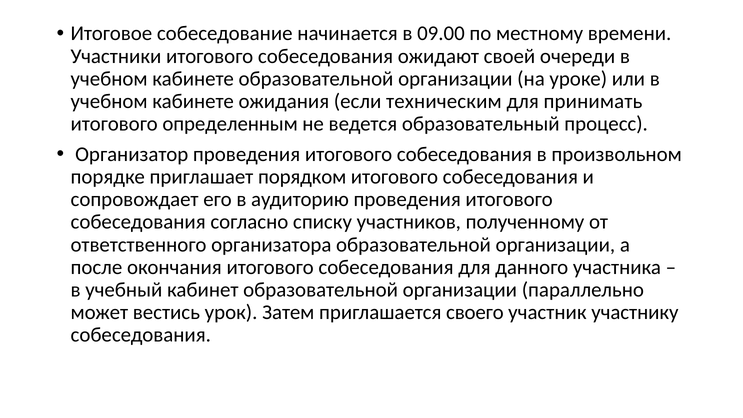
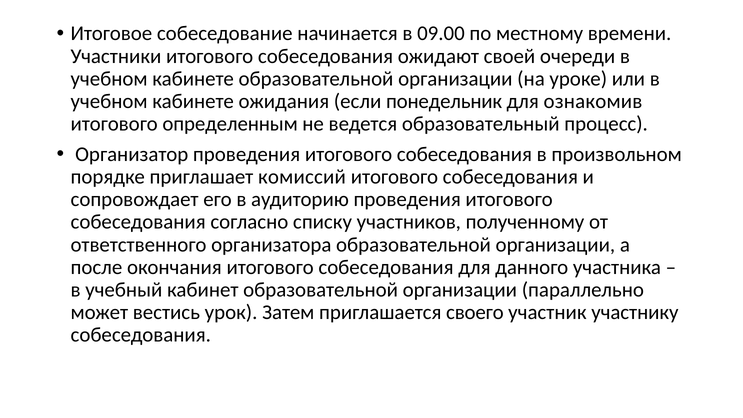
техническим: техническим -> понедельник
принимать: принимать -> ознакомив
порядком: порядком -> комиссий
